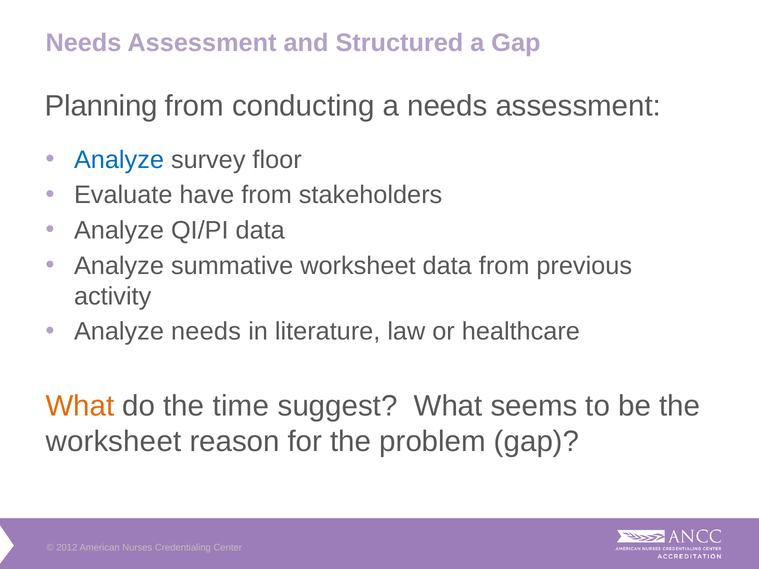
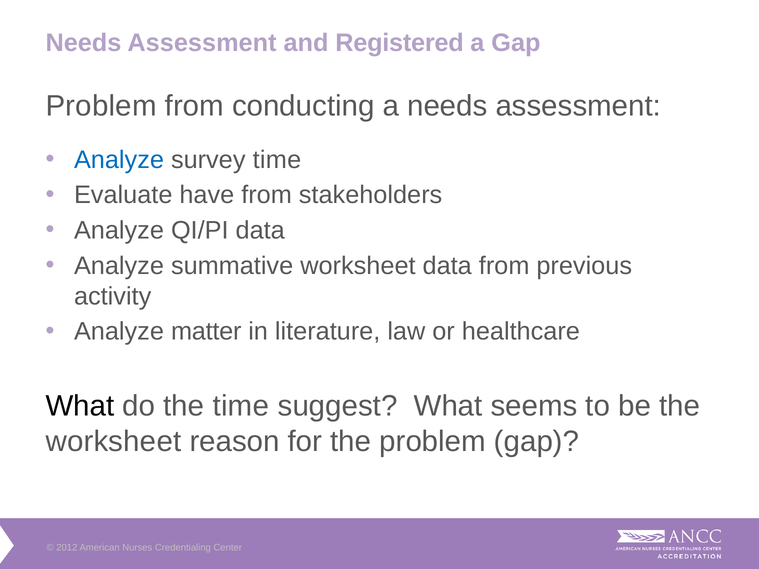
Structured: Structured -> Registered
Planning at (101, 106): Planning -> Problem
survey floor: floor -> time
Analyze needs: needs -> matter
What at (80, 406) colour: orange -> black
